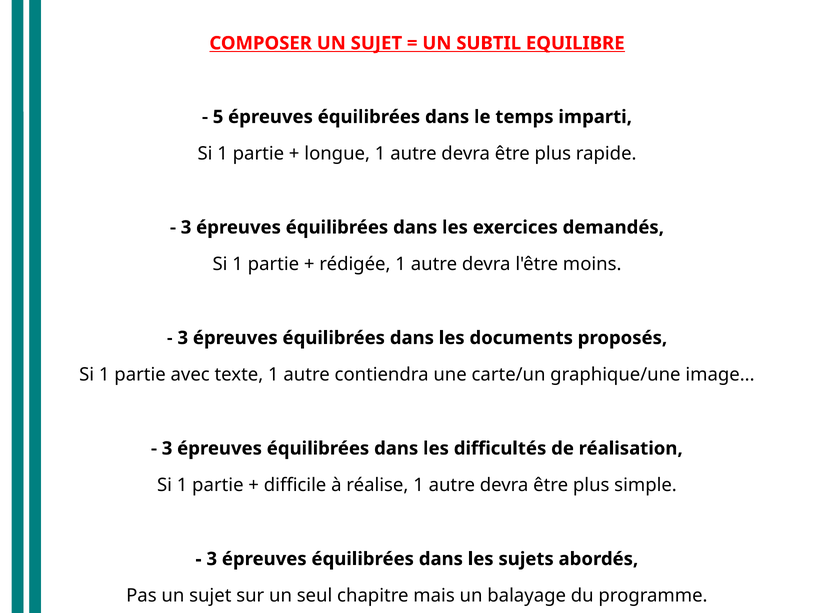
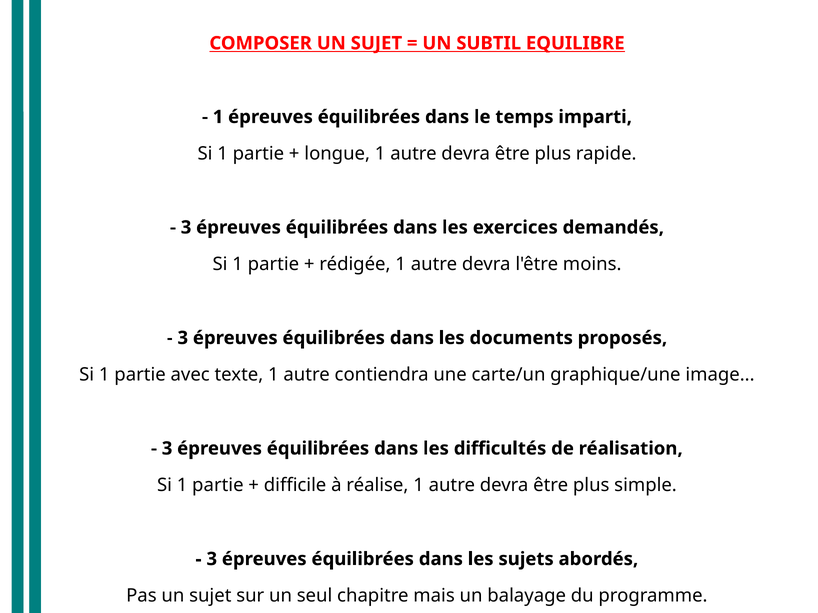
5 at (218, 117): 5 -> 1
